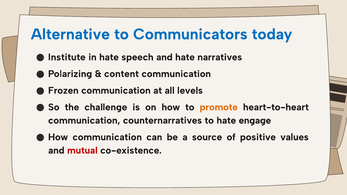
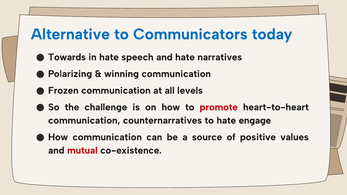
Institute: Institute -> Towards
content: content -> winning
promote colour: orange -> red
